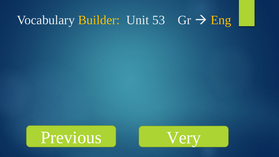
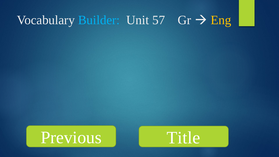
Builder colour: yellow -> light blue
53: 53 -> 57
Very: Very -> Title
